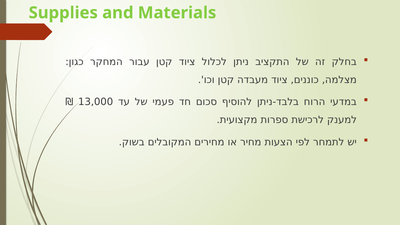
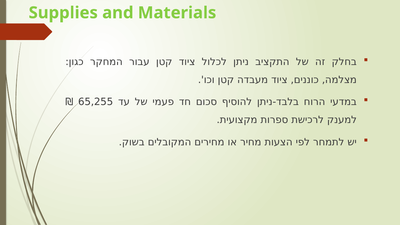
13,000: 13,000 -> 65,255
